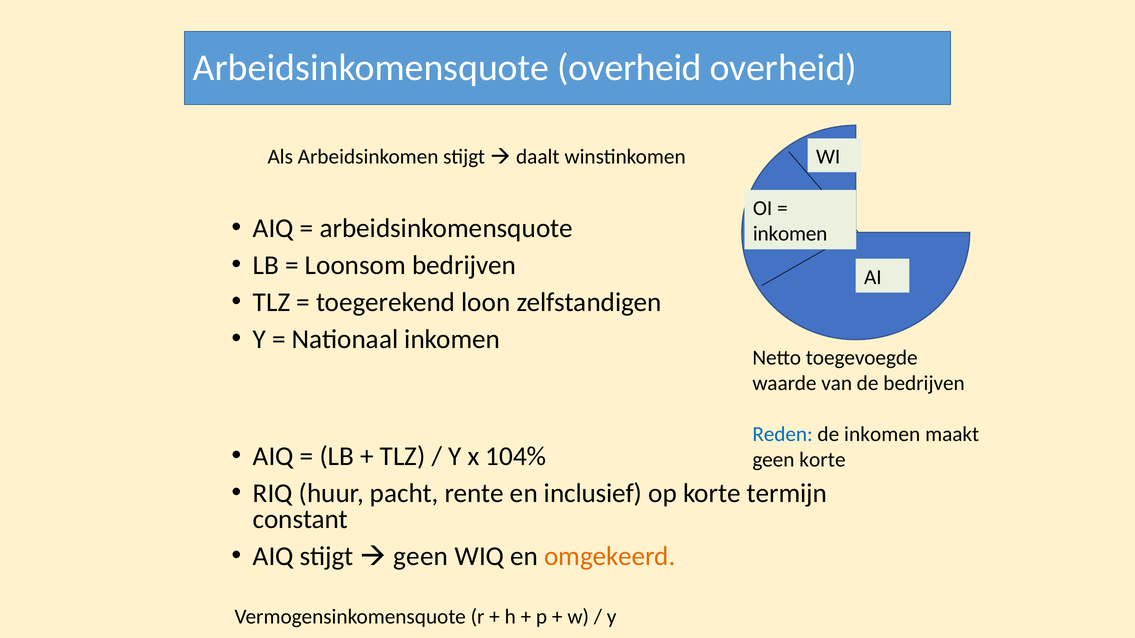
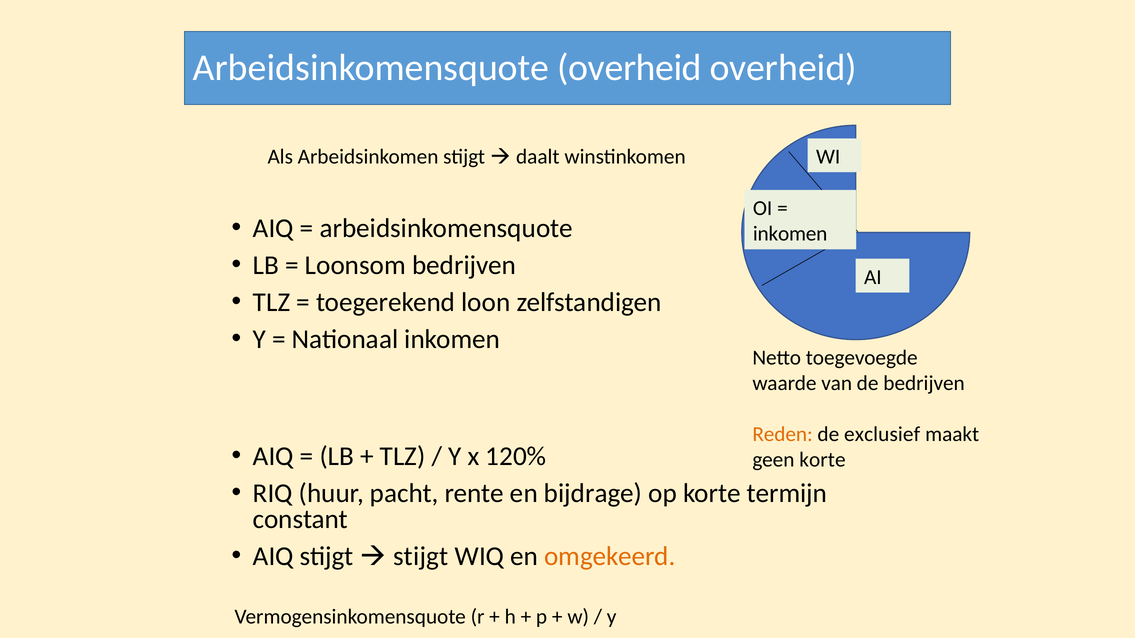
Reden colour: blue -> orange
de inkomen: inkomen -> exclusief
104%: 104% -> 120%
inclusief: inclusief -> bijdrage
geen at (421, 557): geen -> stijgt
